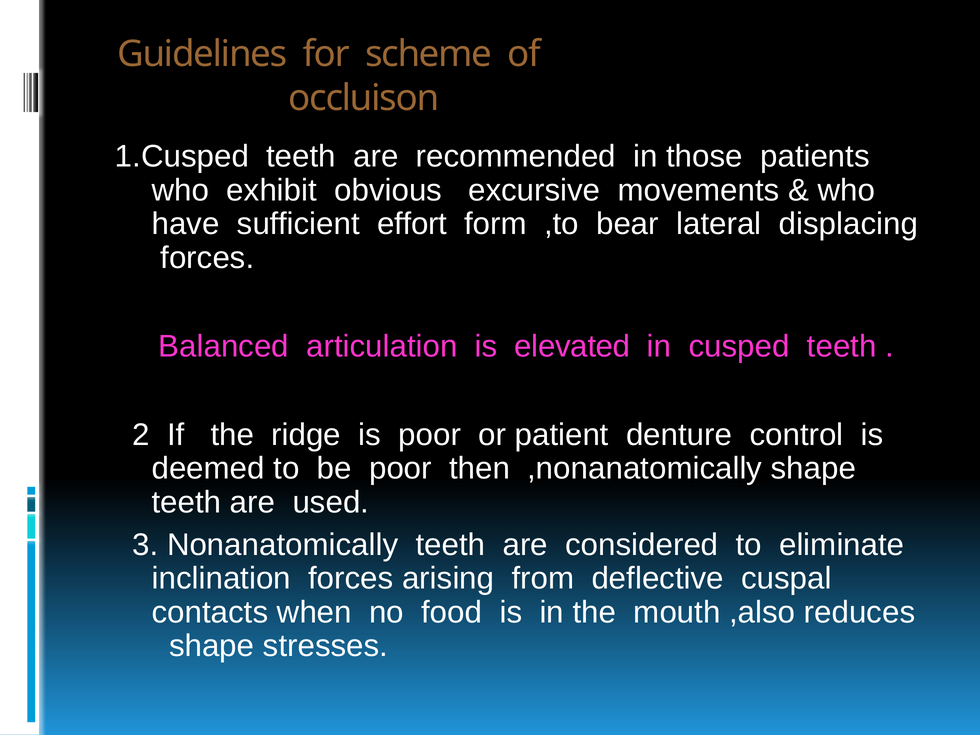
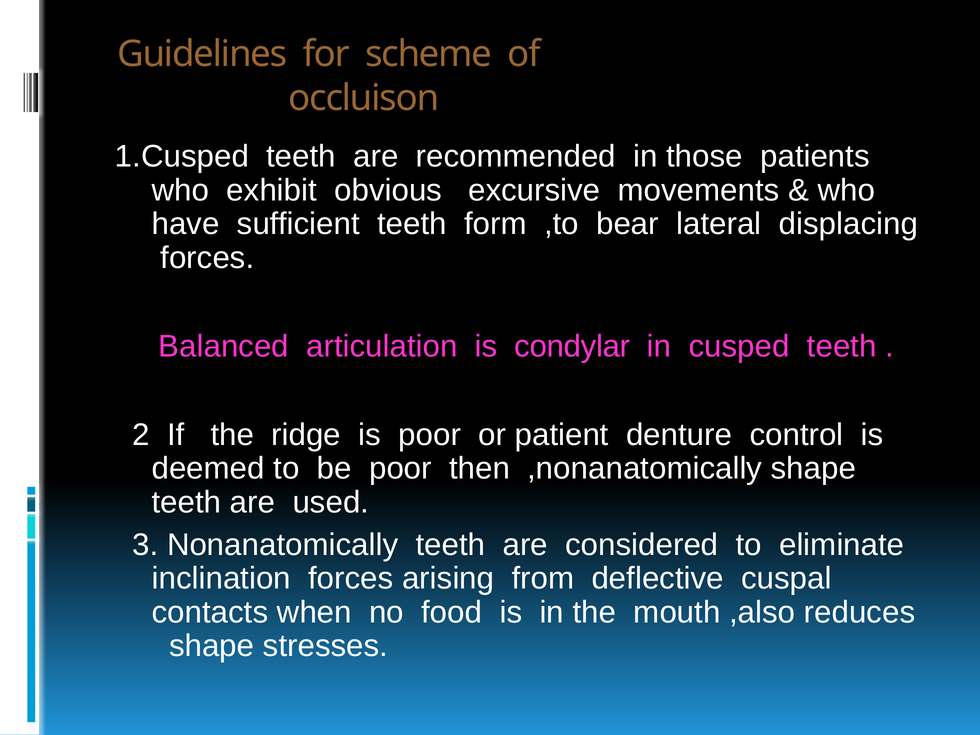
sufficient effort: effort -> teeth
elevated: elevated -> condylar
